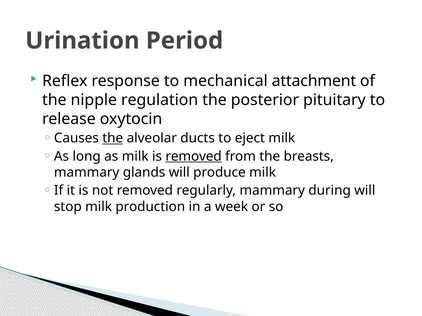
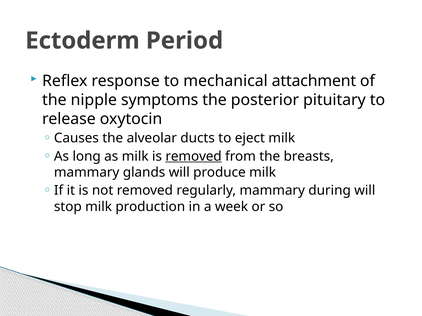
Urination: Urination -> Ectoderm
regulation: regulation -> symptoms
the at (113, 138) underline: present -> none
